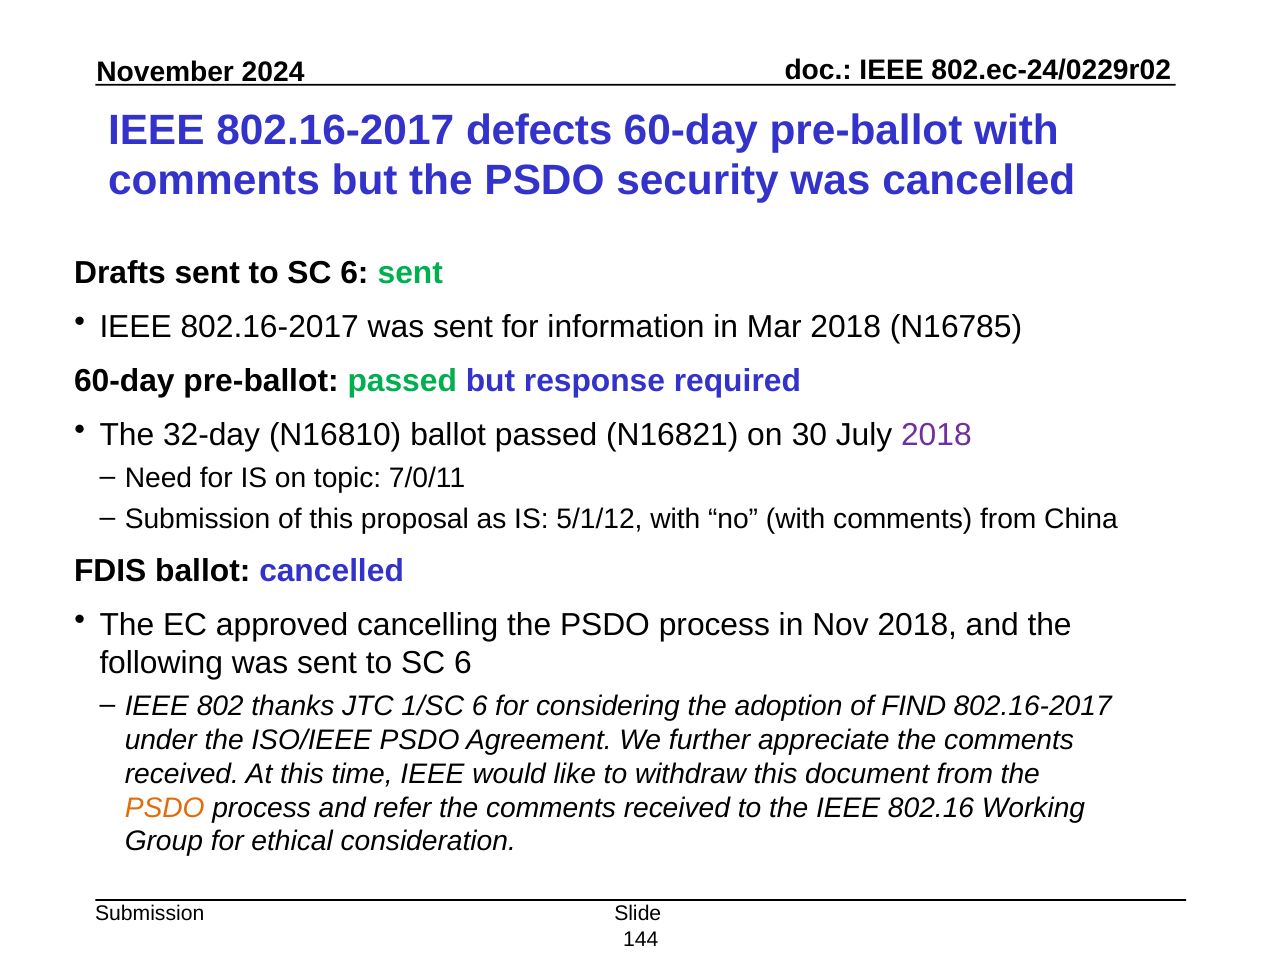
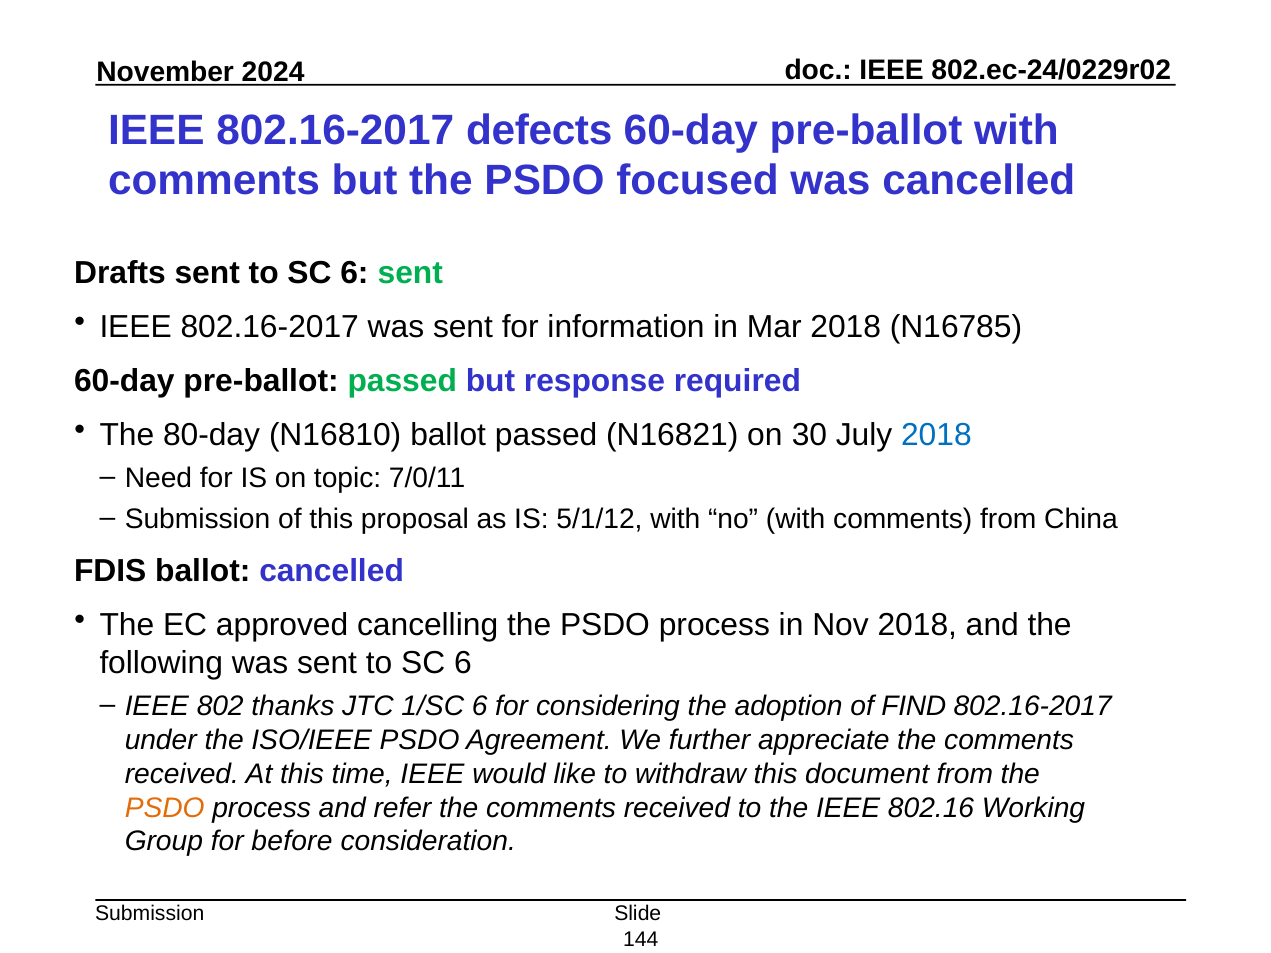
security: security -> focused
32-day: 32-day -> 80-day
2018 at (936, 435) colour: purple -> blue
ethical: ethical -> before
